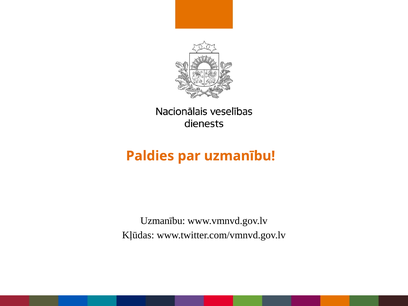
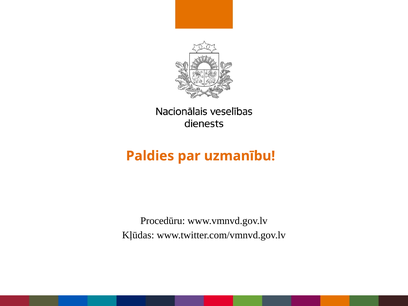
Uzmanību at (163, 221): Uzmanību -> Procedūru
